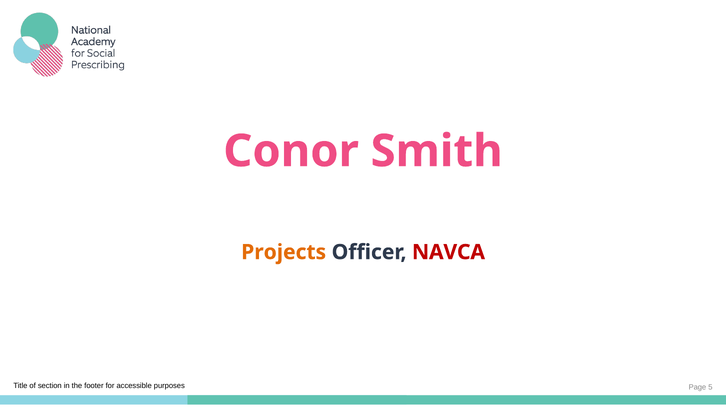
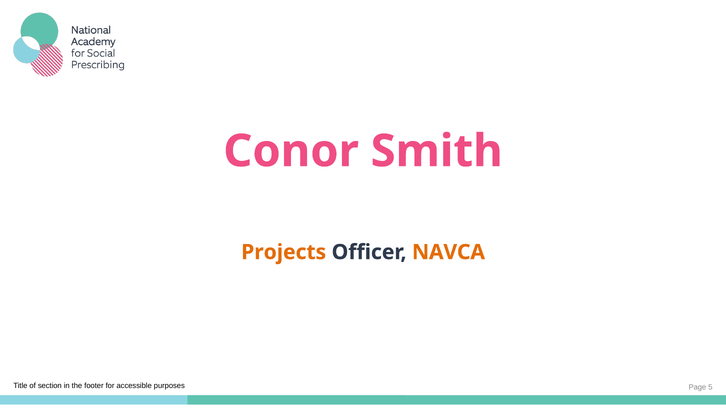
NAVCA colour: red -> orange
